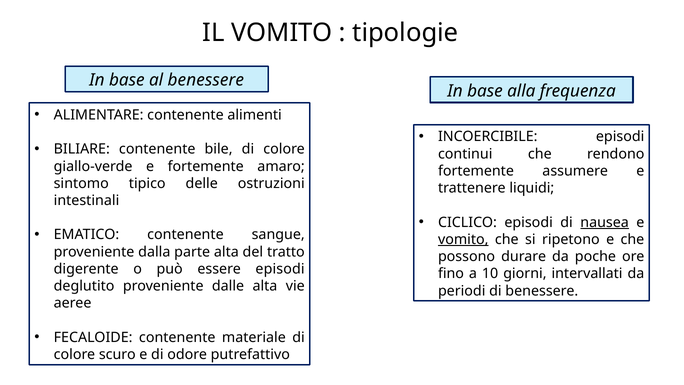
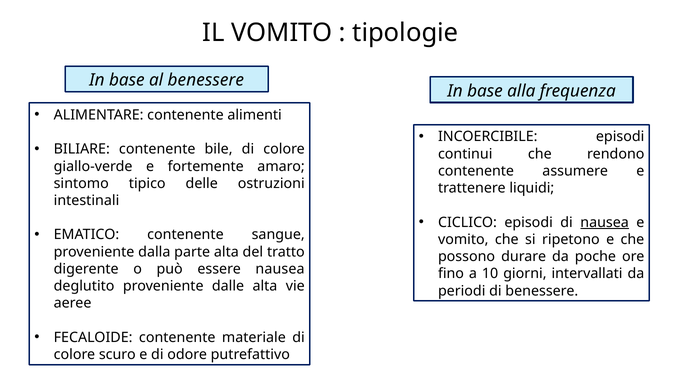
fortemente at (476, 171): fortemente -> contenente
vomito at (463, 239) underline: present -> none
essere episodi: episodi -> nausea
